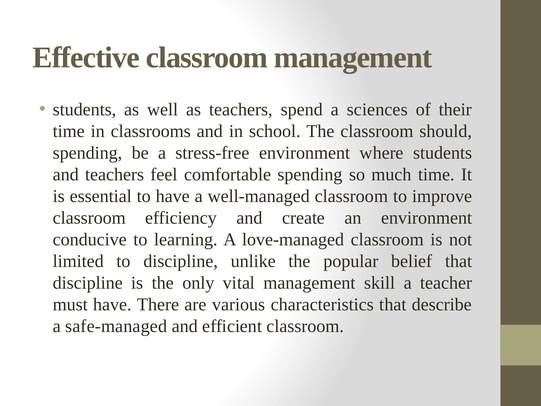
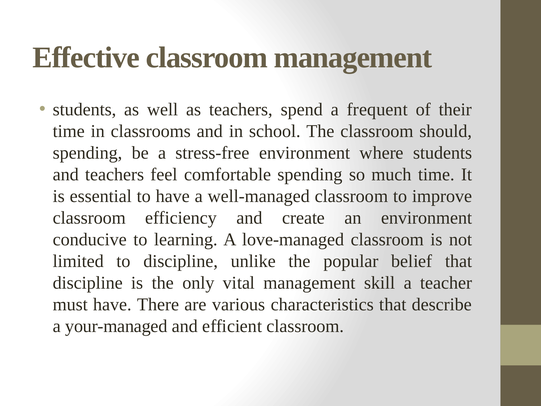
sciences: sciences -> frequent
safe-managed: safe-managed -> your-managed
